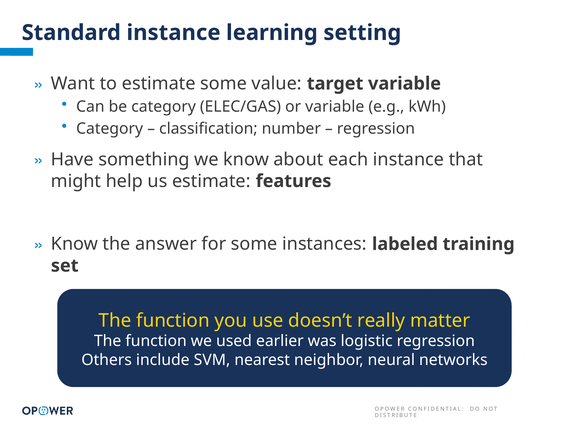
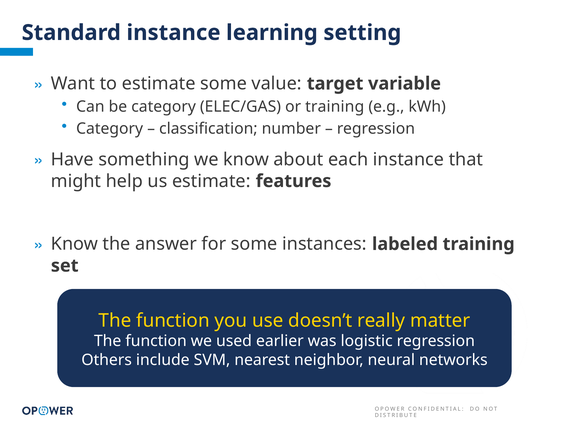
or variable: variable -> training
